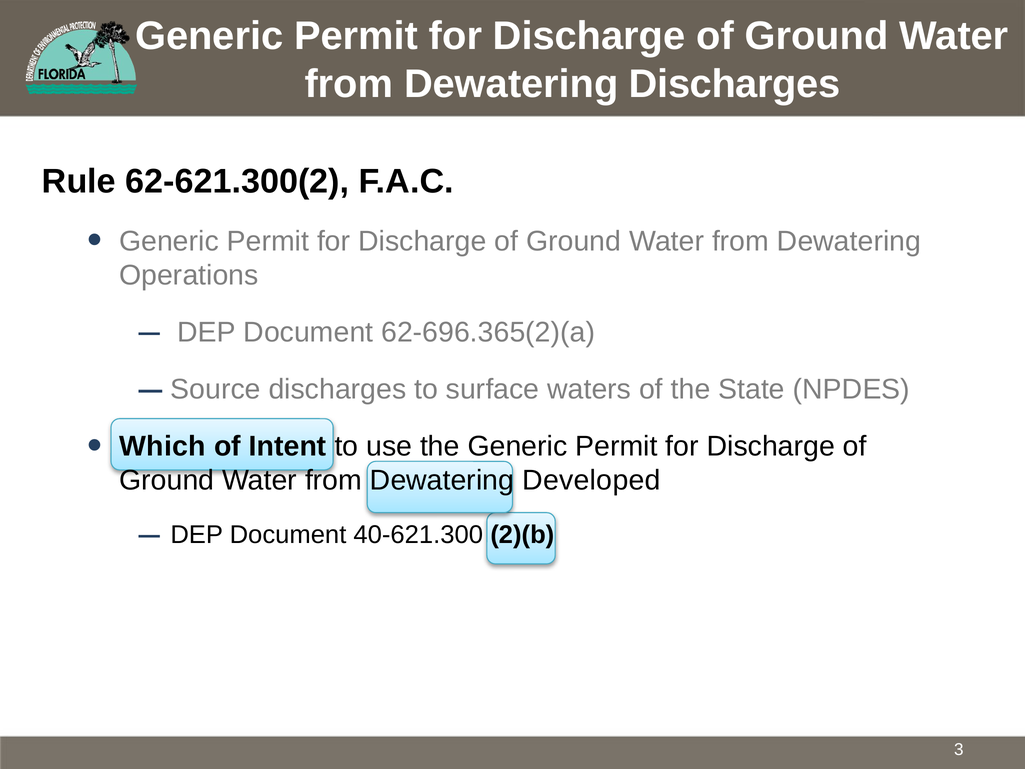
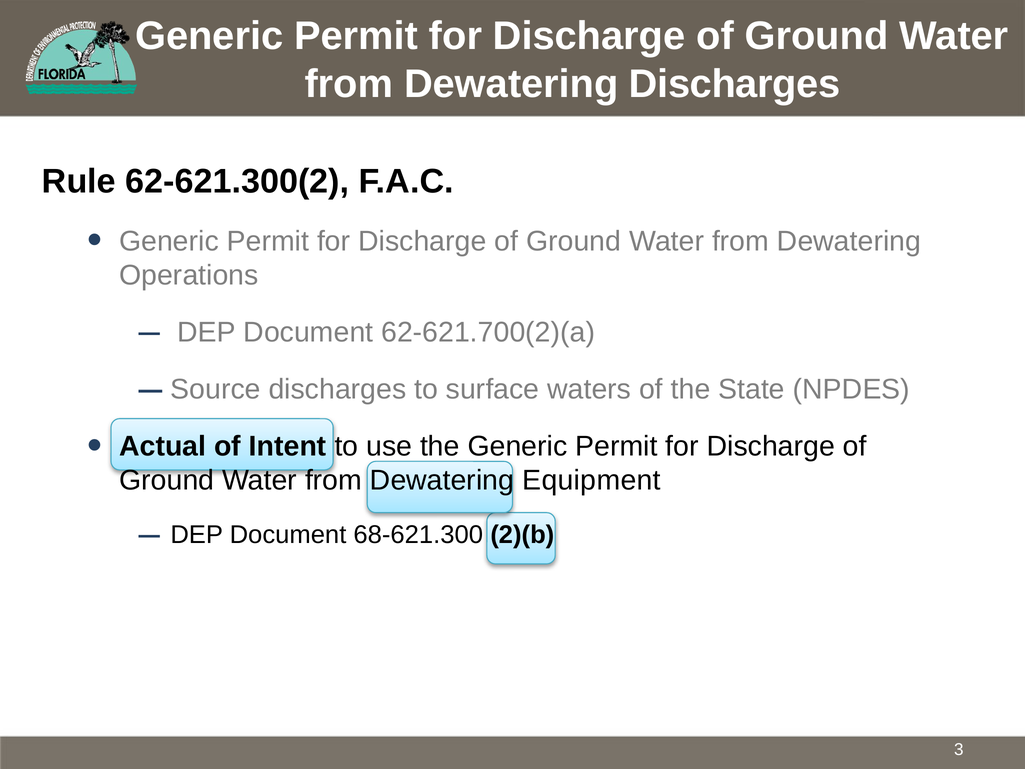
62-696.365(2)(a: 62-696.365(2)(a -> 62-621.700(2)(a
Which: Which -> Actual
Developed: Developed -> Equipment
40-621.300: 40-621.300 -> 68-621.300
